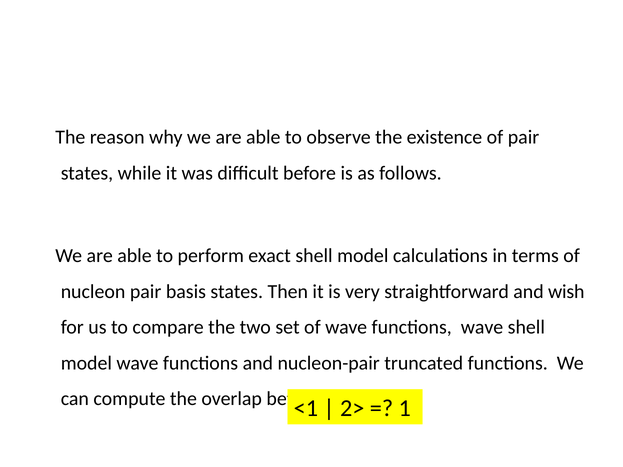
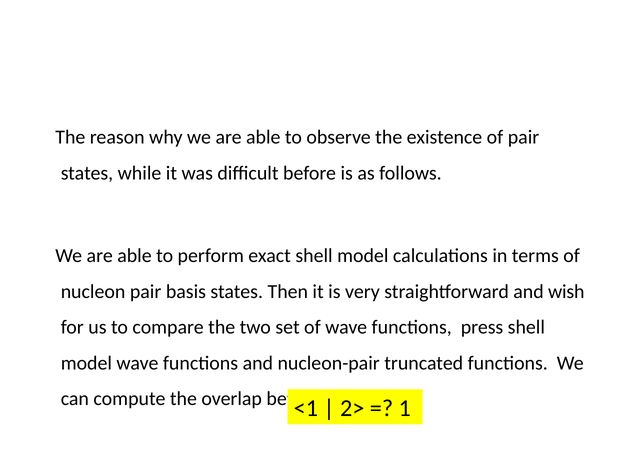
functions wave: wave -> press
